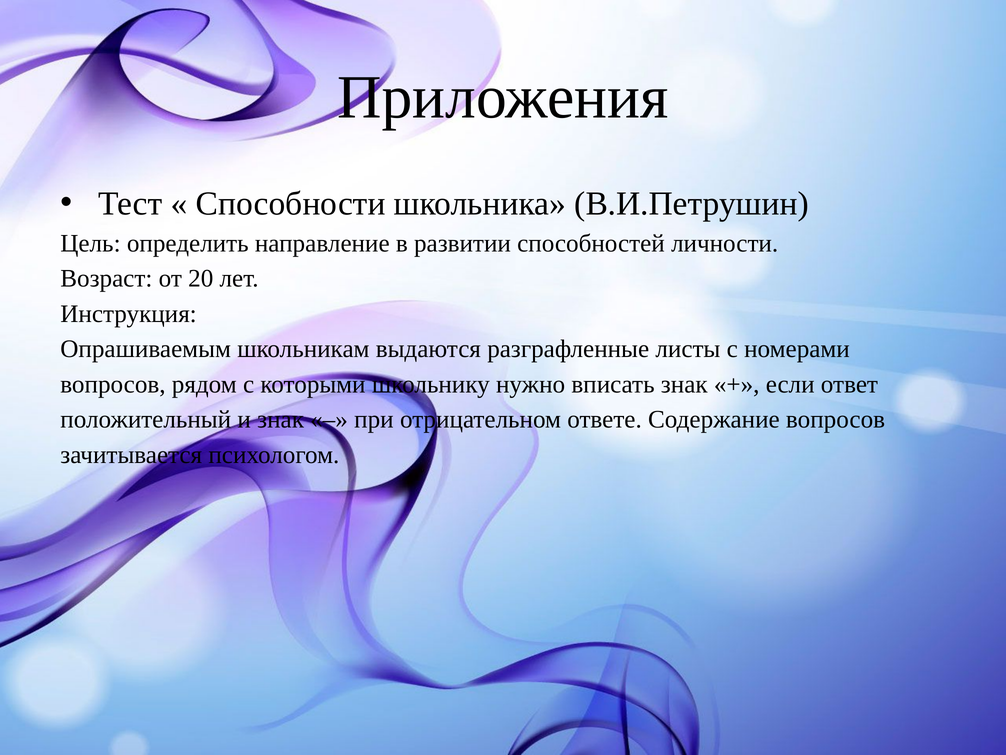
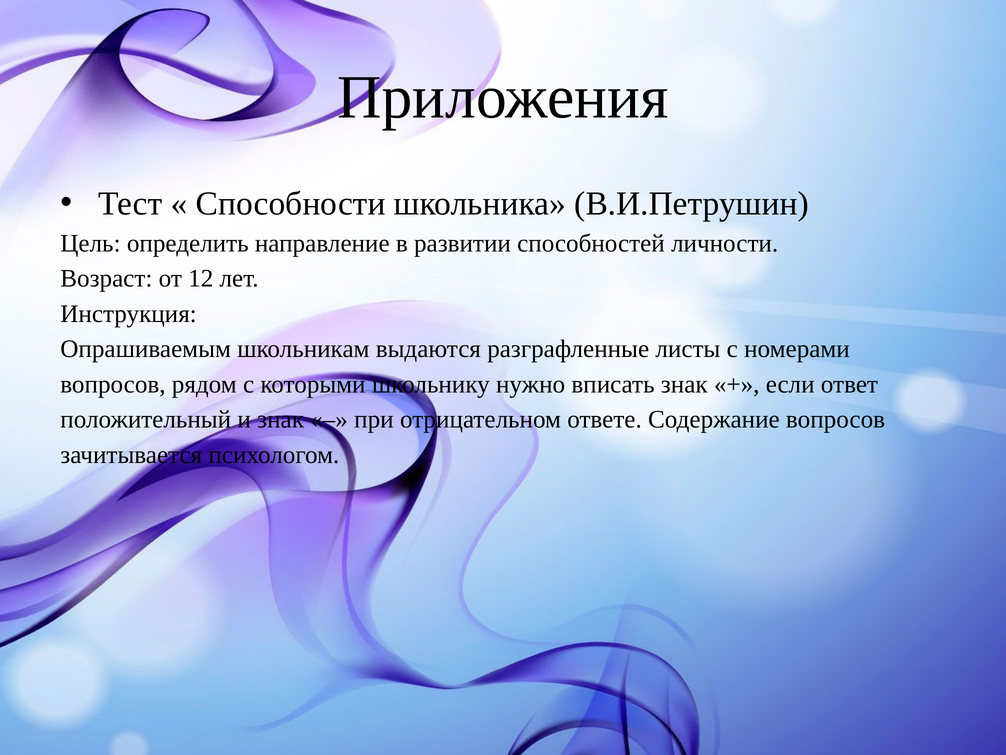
20: 20 -> 12
